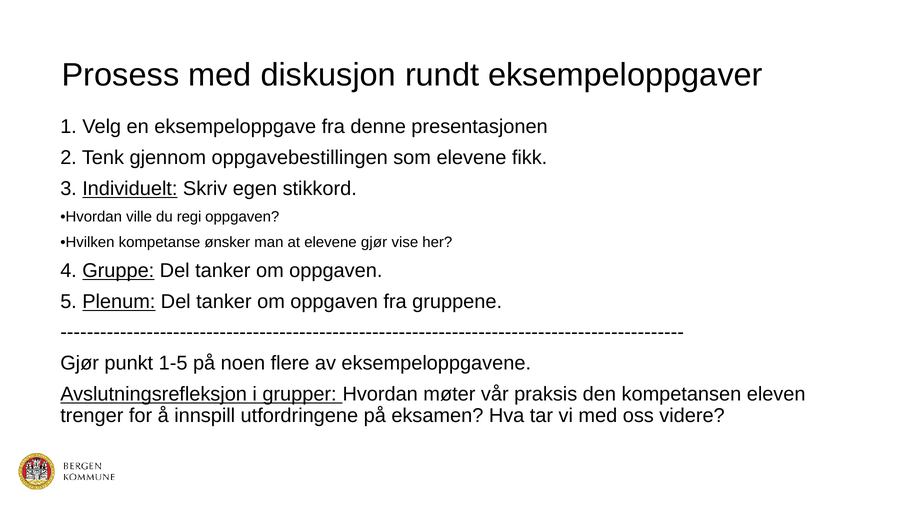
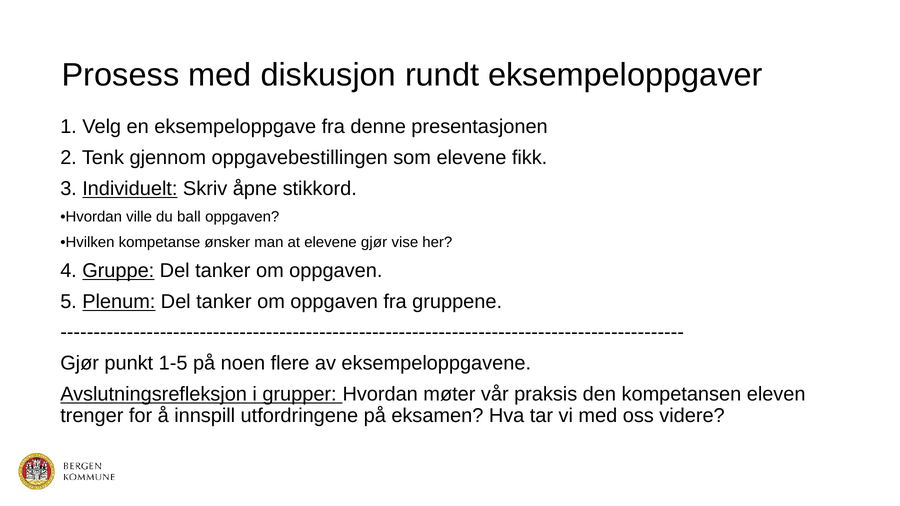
egen: egen -> åpne
regi: regi -> ball
